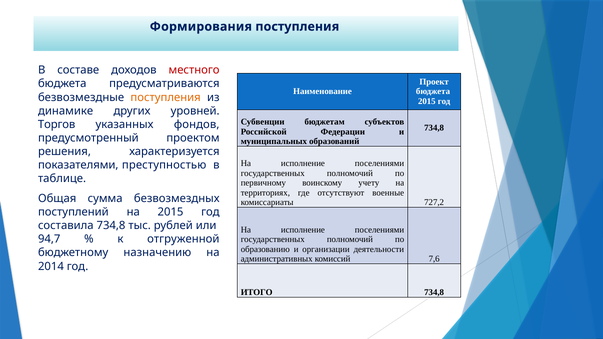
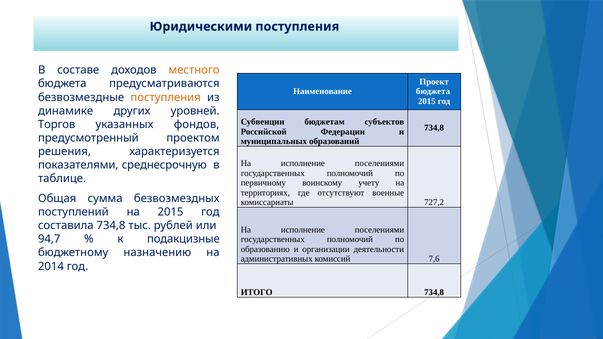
Формирования: Формирования -> Юридическими
местного colour: red -> orange
преступностью: преступностью -> среднесрочную
отгруженной: отгруженной -> подакцизные
